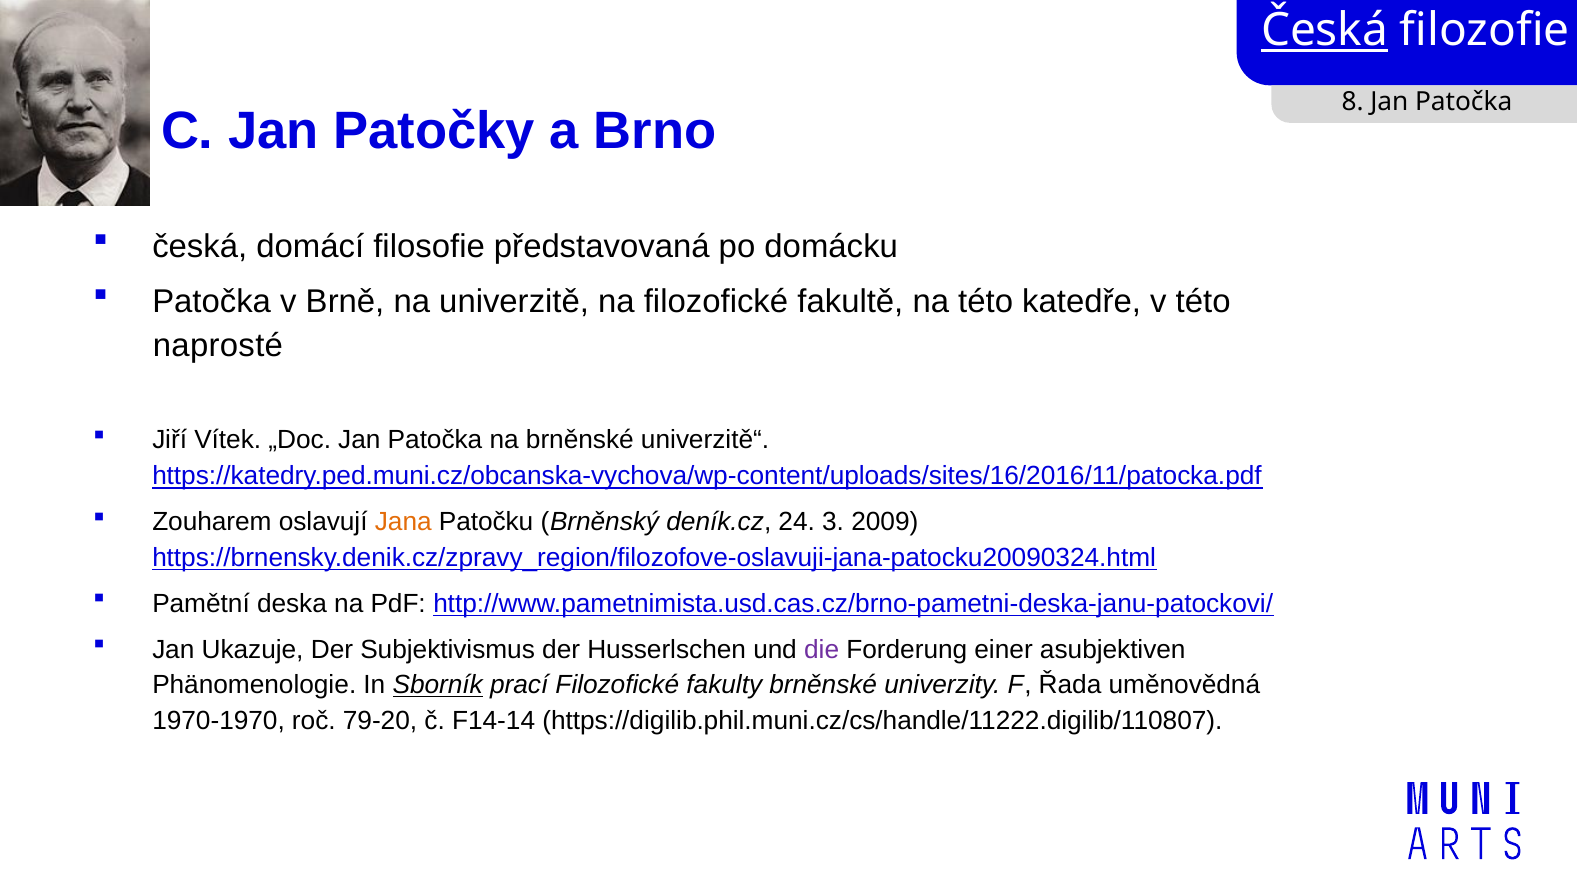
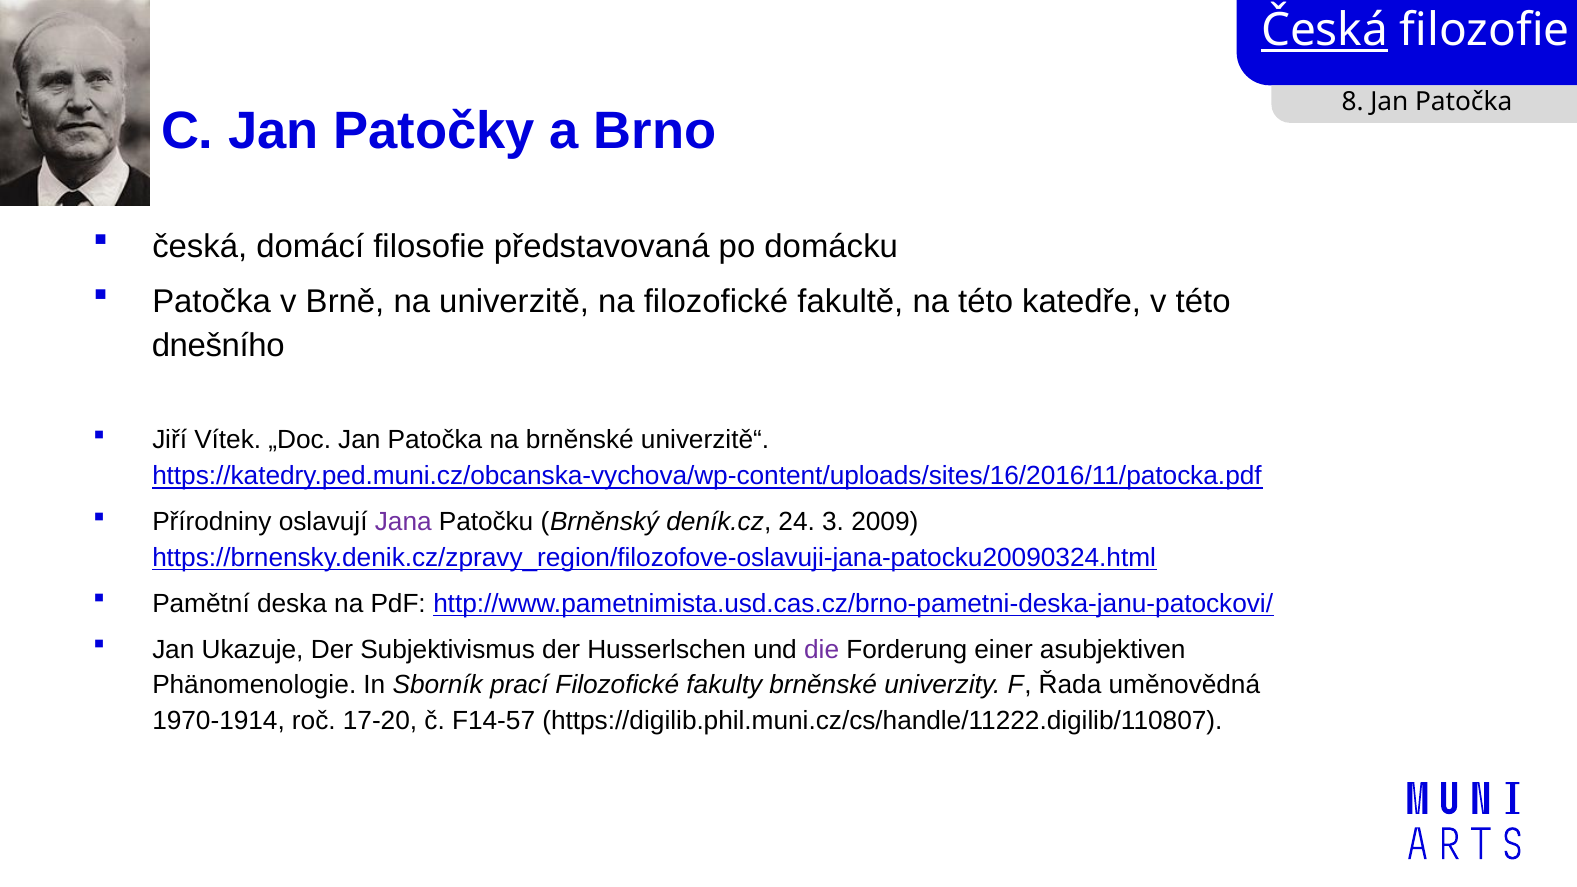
naprosté: naprosté -> dnešního
Zouharem: Zouharem -> Přírodniny
Jana colour: orange -> purple
Sborník underline: present -> none
1970-1970: 1970-1970 -> 1970-1914
79-20: 79-20 -> 17-20
F14-14: F14-14 -> F14-57
